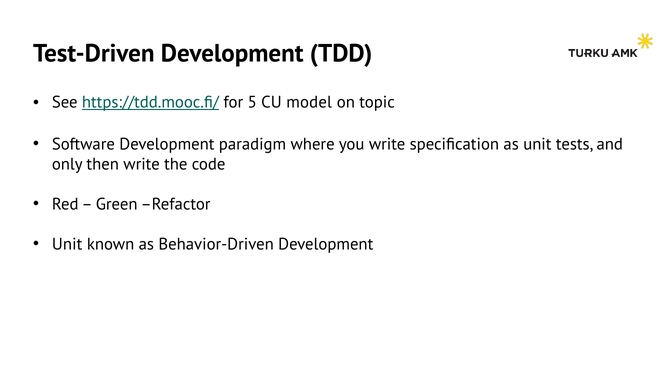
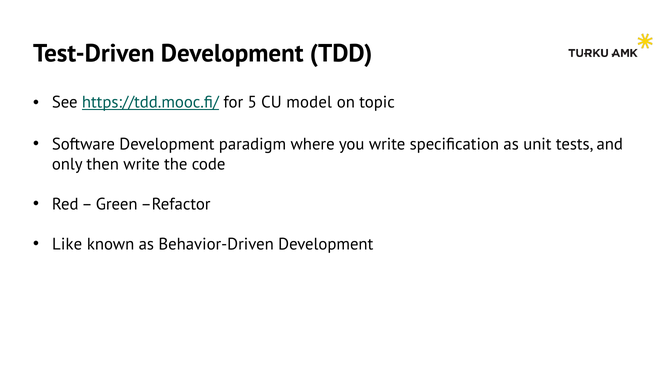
Unit at (67, 244): Unit -> Like
